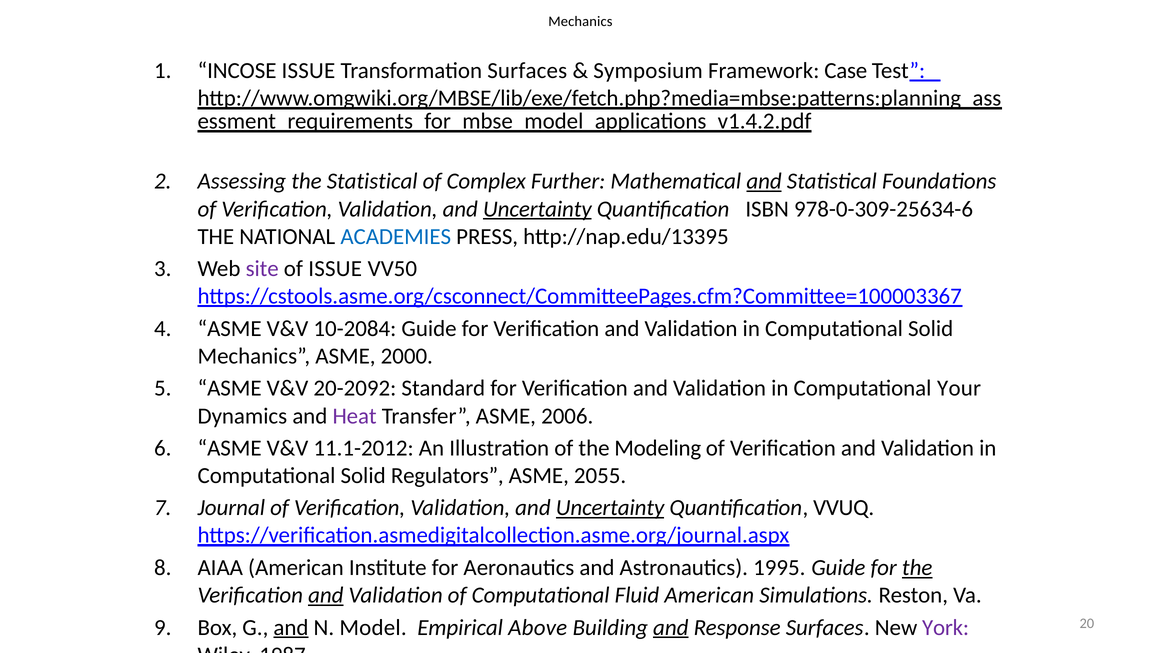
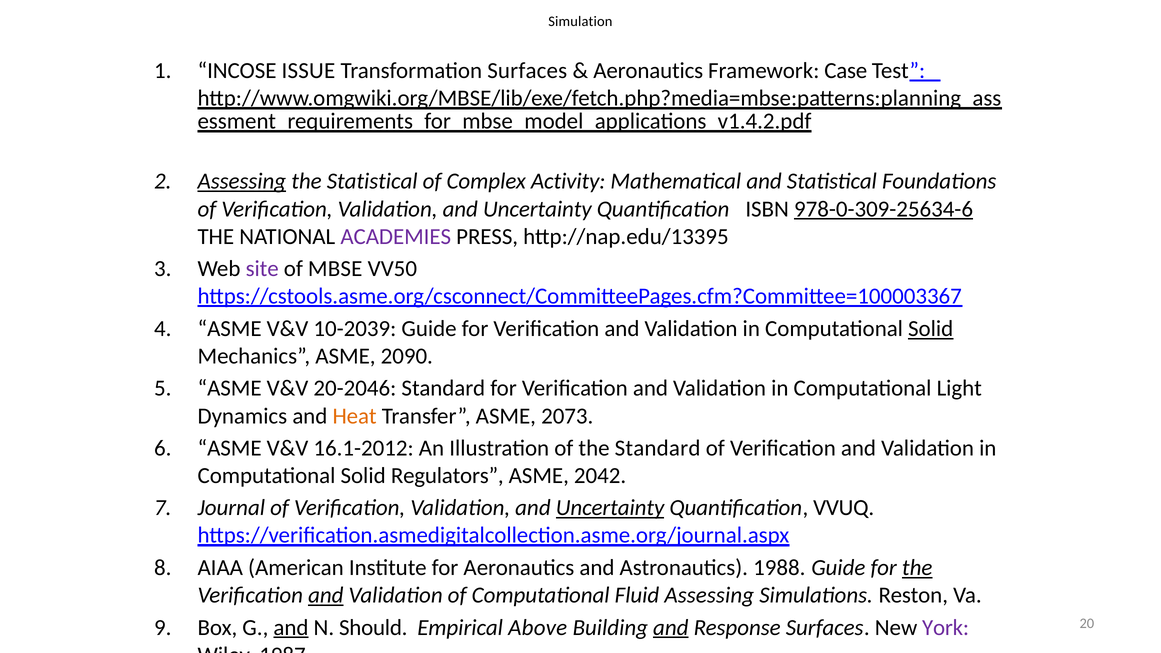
Mechanics at (580, 21): Mechanics -> Simulation
Symposium at (648, 71): Symposium -> Aeronautics
Assessing at (242, 181) underline: none -> present
Further: Further -> Activity
and at (764, 181) underline: present -> none
Uncertainty at (537, 209) underline: present -> none
978-0-309-25634-6 underline: none -> present
ACADEMIES colour: blue -> purple
of ISSUE: ISSUE -> MBSE
10-2084: 10-2084 -> 10-2039
Solid at (931, 329) underline: none -> present
2000: 2000 -> 2090
20-2092: 20-2092 -> 20-2046
Your: Your -> Light
Heat colour: purple -> orange
2006: 2006 -> 2073
11.1-2012: 11.1-2012 -> 16.1-2012
the Modeling: Modeling -> Standard
2055: 2055 -> 2042
1995: 1995 -> 1988
Fluid American: American -> Assessing
Model: Model -> Should
